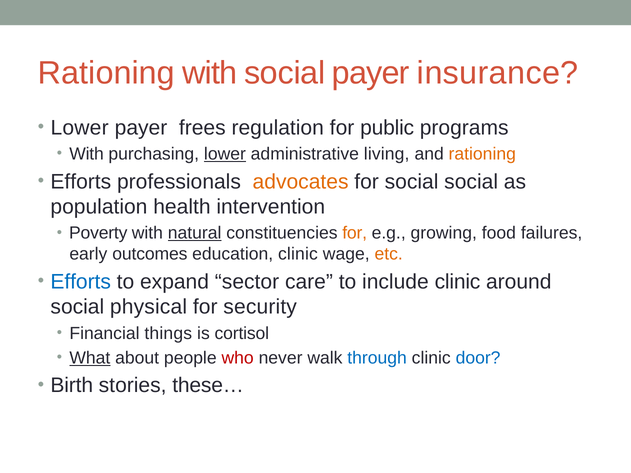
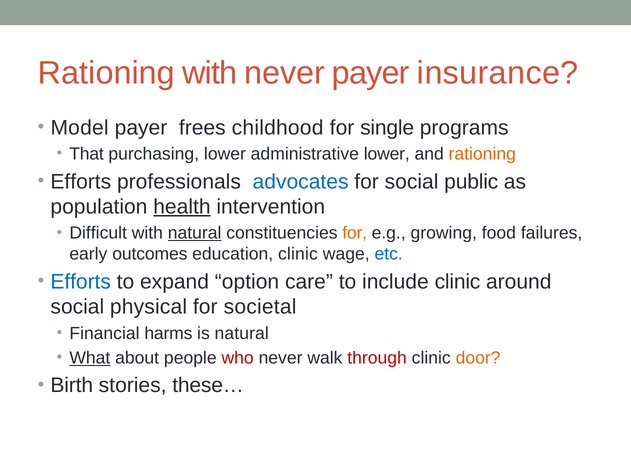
with social: social -> never
Lower at (80, 128): Lower -> Model
regulation: regulation -> childhood
public: public -> single
With at (87, 154): With -> That
lower at (225, 154) underline: present -> none
administrative living: living -> lower
advocates colour: orange -> blue
social social: social -> public
health underline: none -> present
Poverty: Poverty -> Difficult
etc colour: orange -> blue
sector: sector -> option
security: security -> societal
things: things -> harms
is cortisol: cortisol -> natural
through colour: blue -> red
door colour: blue -> orange
